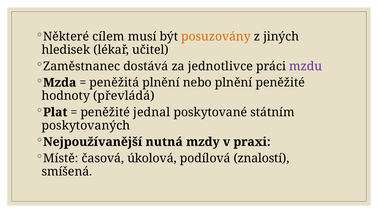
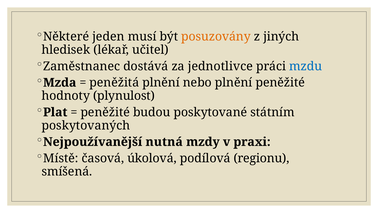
cílem: cílem -> jeden
mzdu colour: purple -> blue
převládá: převládá -> plynulost
jednal: jednal -> budou
znalostí: znalostí -> regionu
